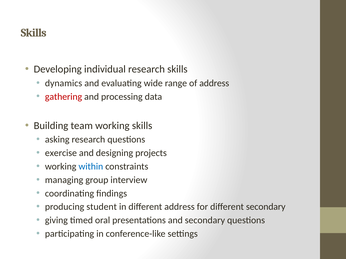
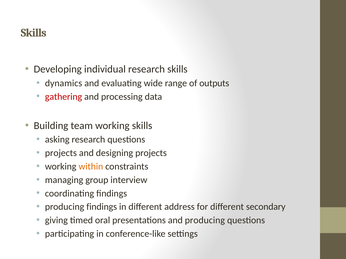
of address: address -> outputs
exercise at (61, 153): exercise -> projects
within colour: blue -> orange
producing student: student -> findings
and secondary: secondary -> producing
